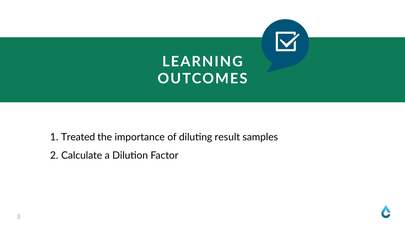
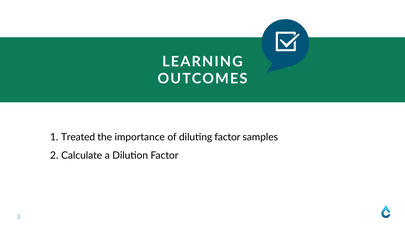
diluting result: result -> factor
